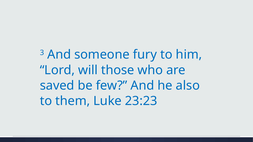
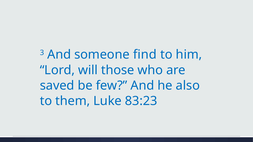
fury: fury -> find
23:23: 23:23 -> 83:23
